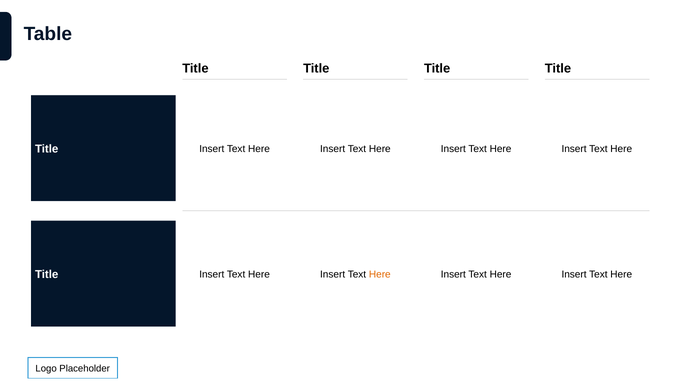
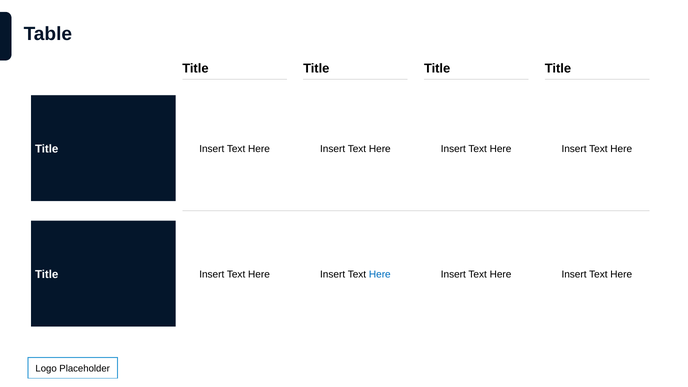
Here at (380, 274) colour: orange -> blue
